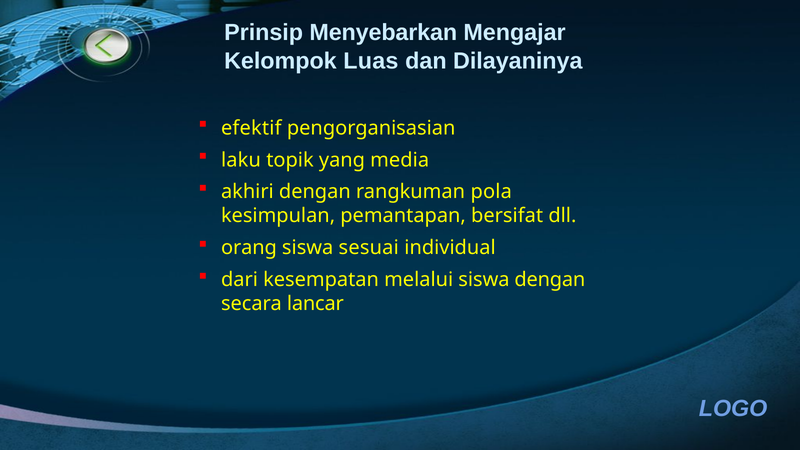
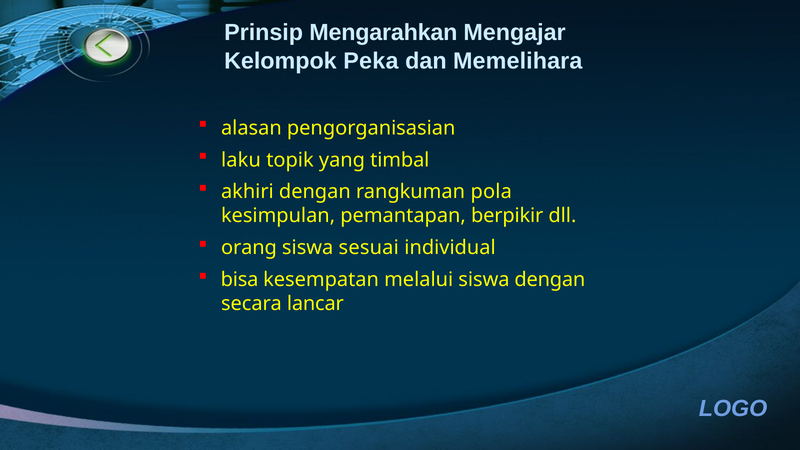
Menyebarkan: Menyebarkan -> Mengarahkan
Luas: Luas -> Peka
Dilayaninya: Dilayaninya -> Memelihara
efektif: efektif -> alasan
media: media -> timbal
bersifat: bersifat -> berpikir
dari: dari -> bisa
